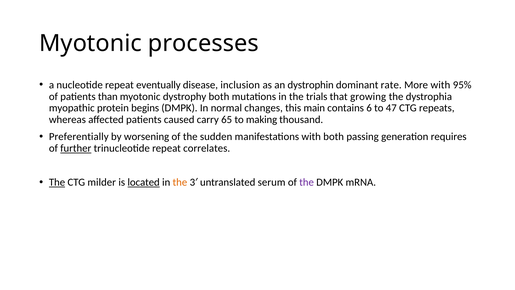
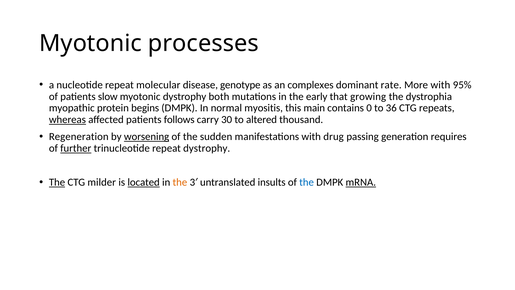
eventually: eventually -> molecular
inclusion: inclusion -> genotype
dystrophin: dystrophin -> complexes
than: than -> slow
trials: trials -> early
changes: changes -> myositis
6: 6 -> 0
47: 47 -> 36
whereas underline: none -> present
caused: caused -> follows
65: 65 -> 30
making: making -> altered
Preferentially: Preferentially -> Regeneration
worsening underline: none -> present
with both: both -> drug
repeat correlates: correlates -> dystrophy
serum: serum -> insults
the at (307, 182) colour: purple -> blue
mRNA underline: none -> present
